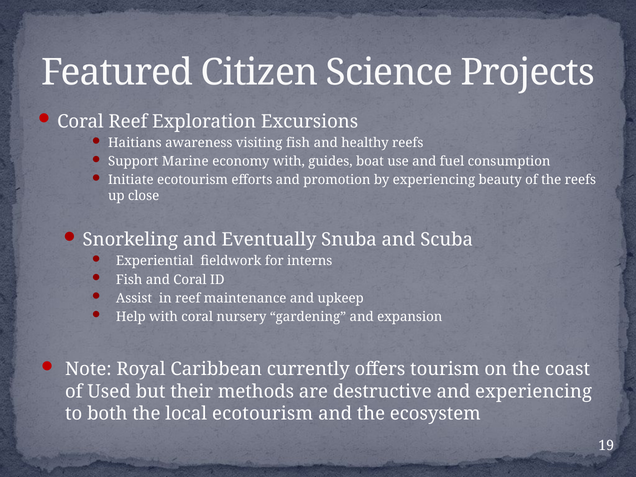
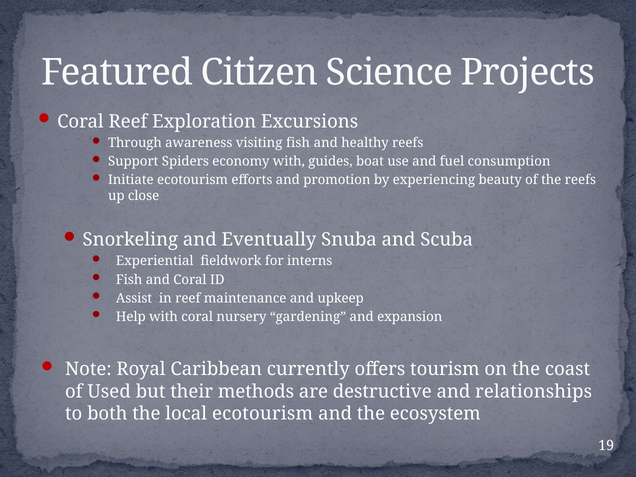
Haitians: Haitians -> Through
Marine: Marine -> Spiders
and experiencing: experiencing -> relationships
